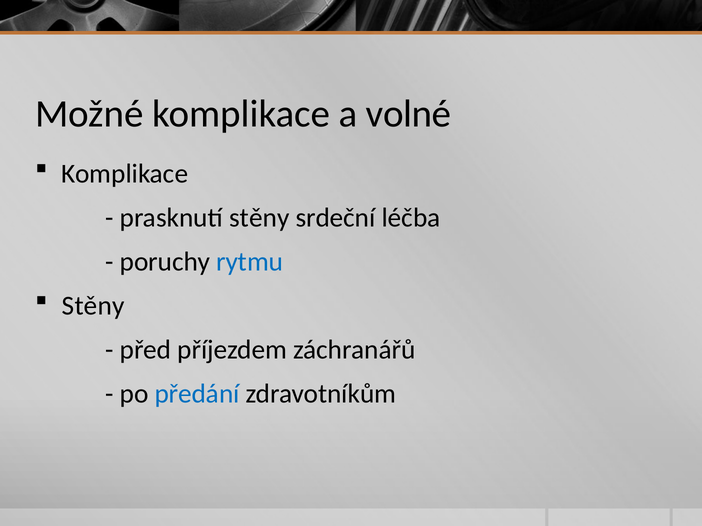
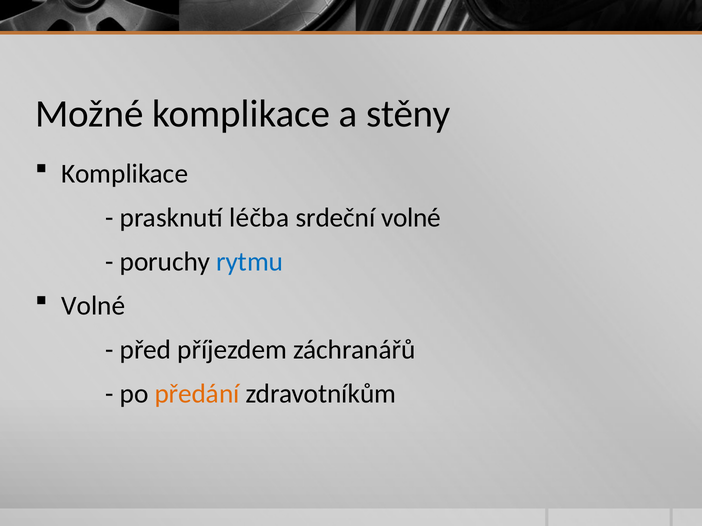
volné: volné -> stěny
prasknutí stěny: stěny -> léčba
srdeční léčba: léčba -> volné
Stěny at (93, 306): Stěny -> Volné
předání colour: blue -> orange
